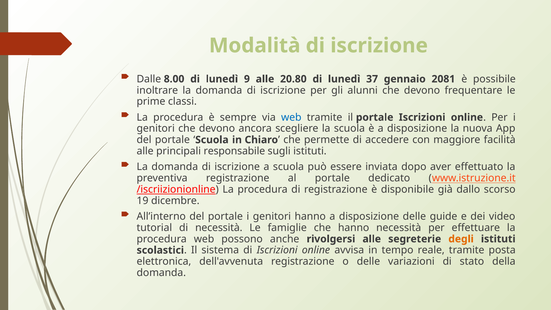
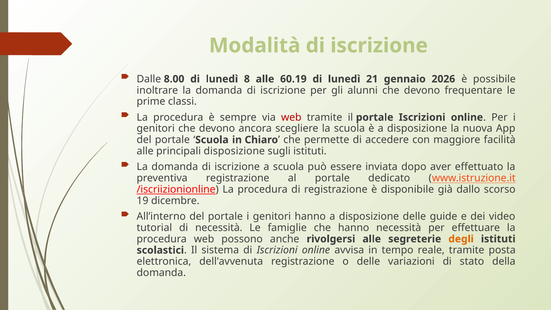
9: 9 -> 8
20.80: 20.80 -> 60.19
37: 37 -> 21
2081: 2081 -> 2026
web at (291, 117) colour: blue -> red
principali responsabile: responsabile -> disposizione
